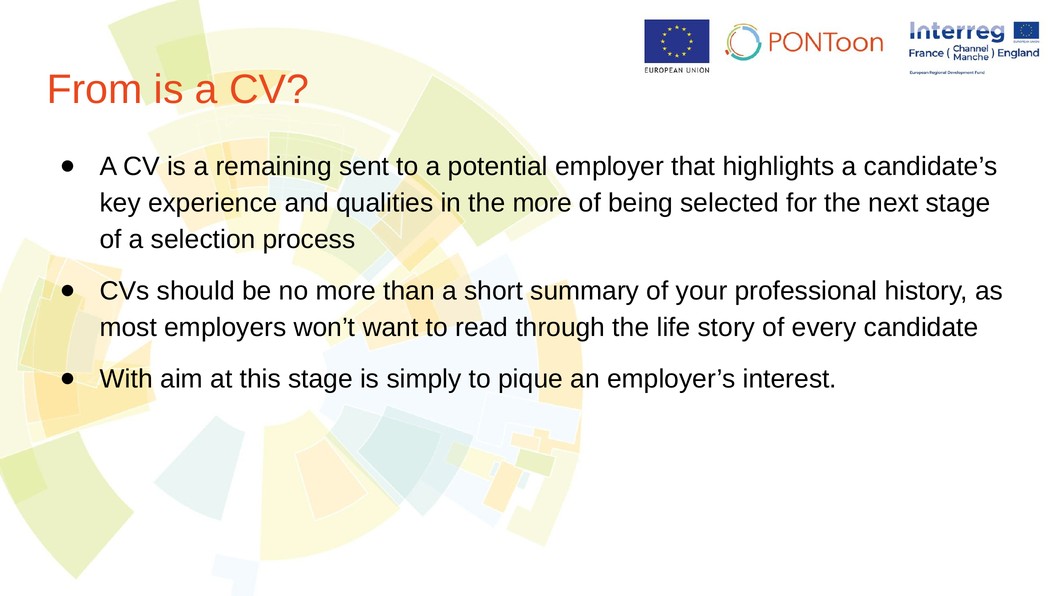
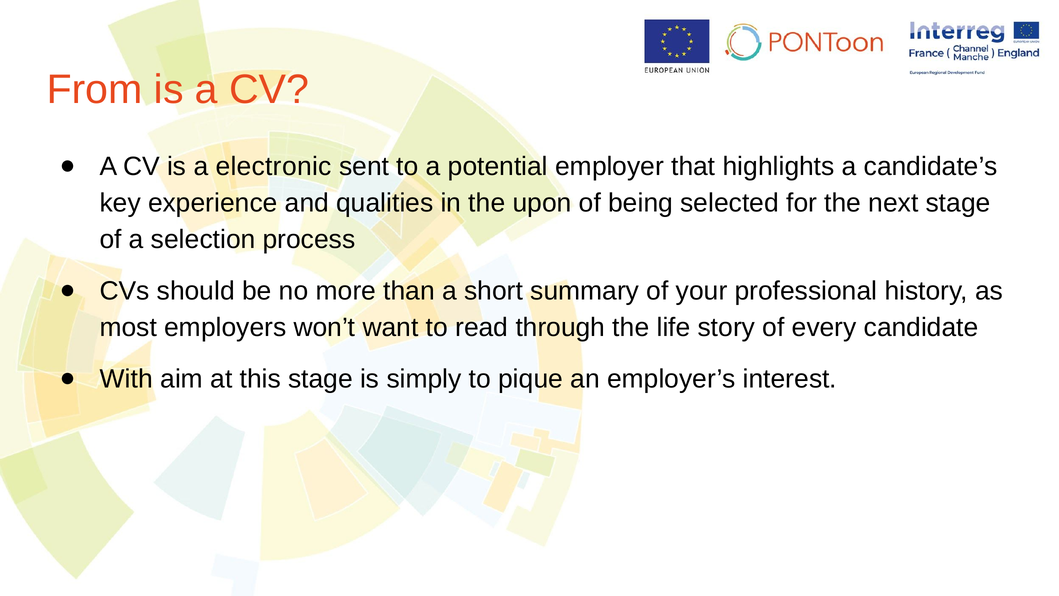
remaining: remaining -> electronic
the more: more -> upon
